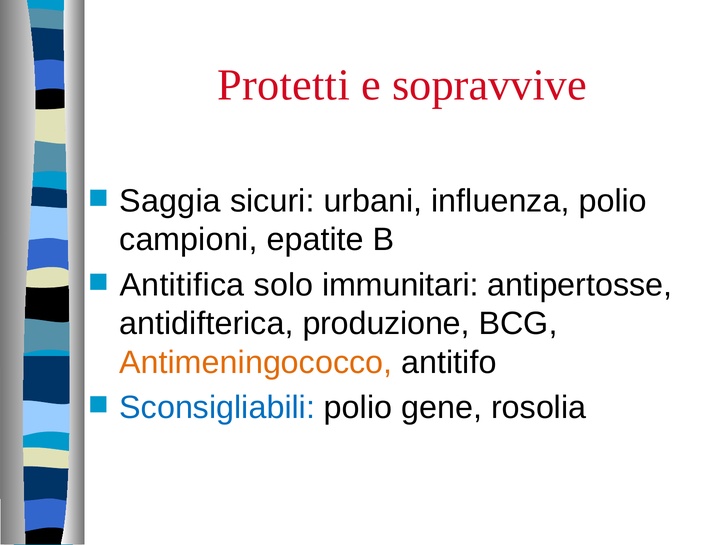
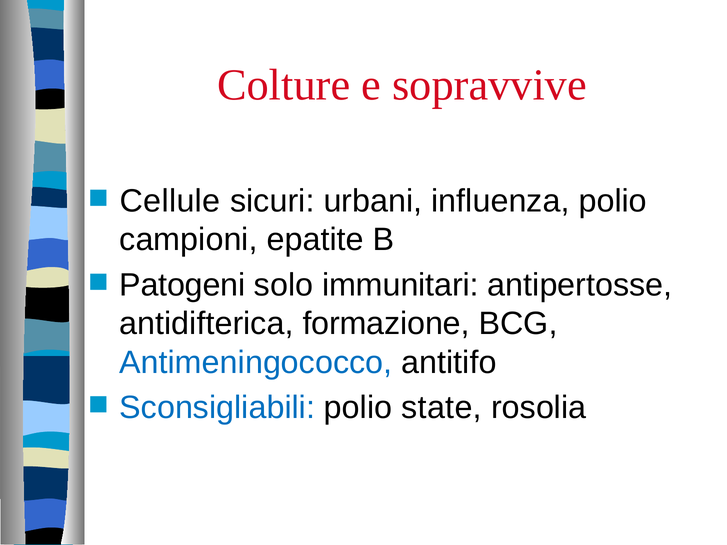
Protetti: Protetti -> Colture
Saggia: Saggia -> Cellule
Antitifica: Antitifica -> Patogeni
produzione: produzione -> formazione
Antimeningococco colour: orange -> blue
gene: gene -> state
